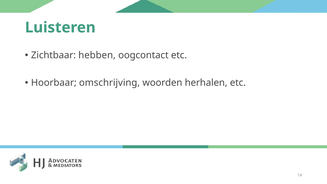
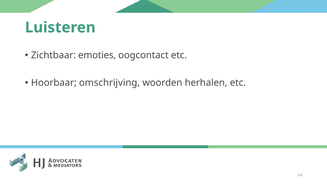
hebben: hebben -> emoties
